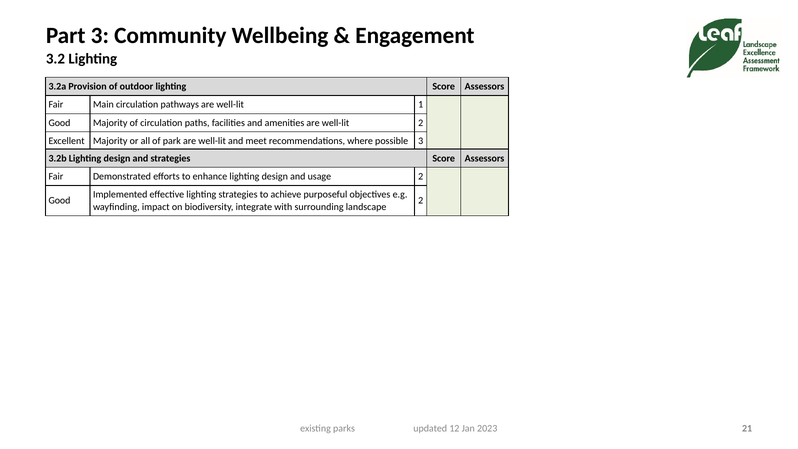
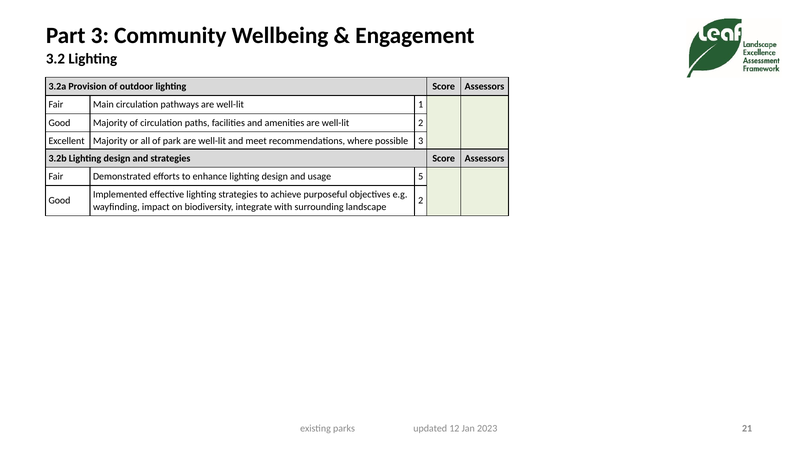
usage 2: 2 -> 5
